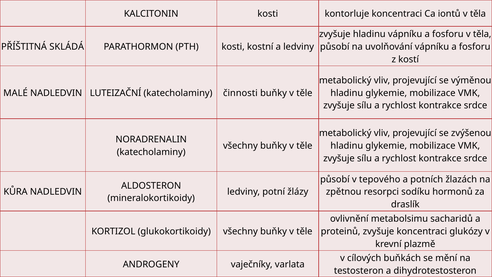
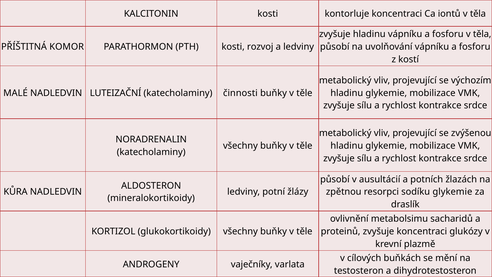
SKLÁDÁ: SKLÁDÁ -> KOMOR
kostní: kostní -> rozvoj
výměnou: výměnou -> výchozím
tepového: tepového -> ausultácií
sodíku hormonů: hormonů -> glykemie
